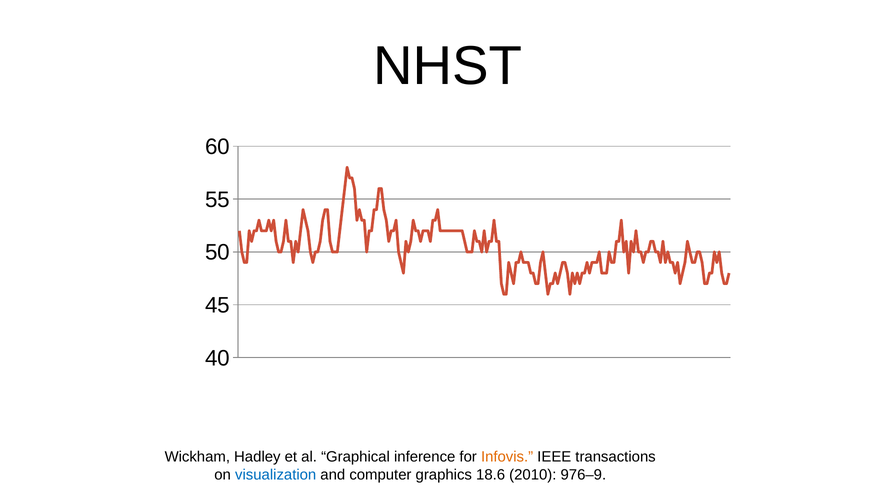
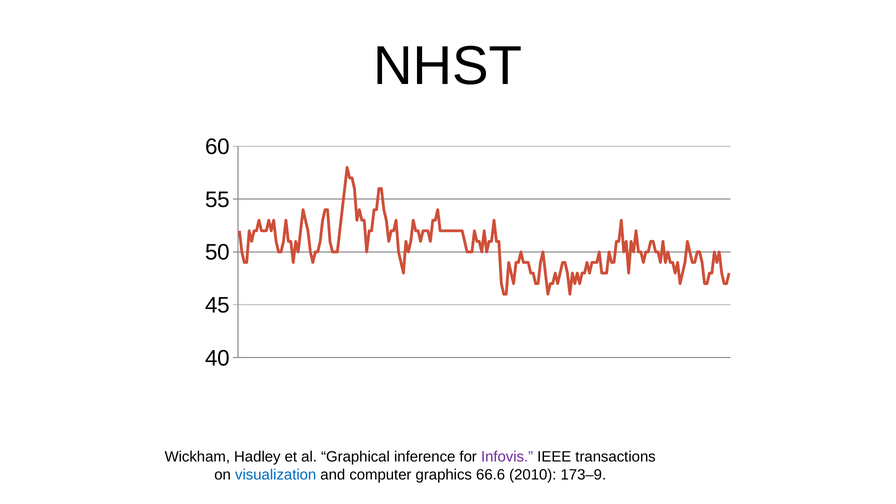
Infovis colour: orange -> purple
18.6: 18.6 -> 66.6
976–9: 976–9 -> 173–9
